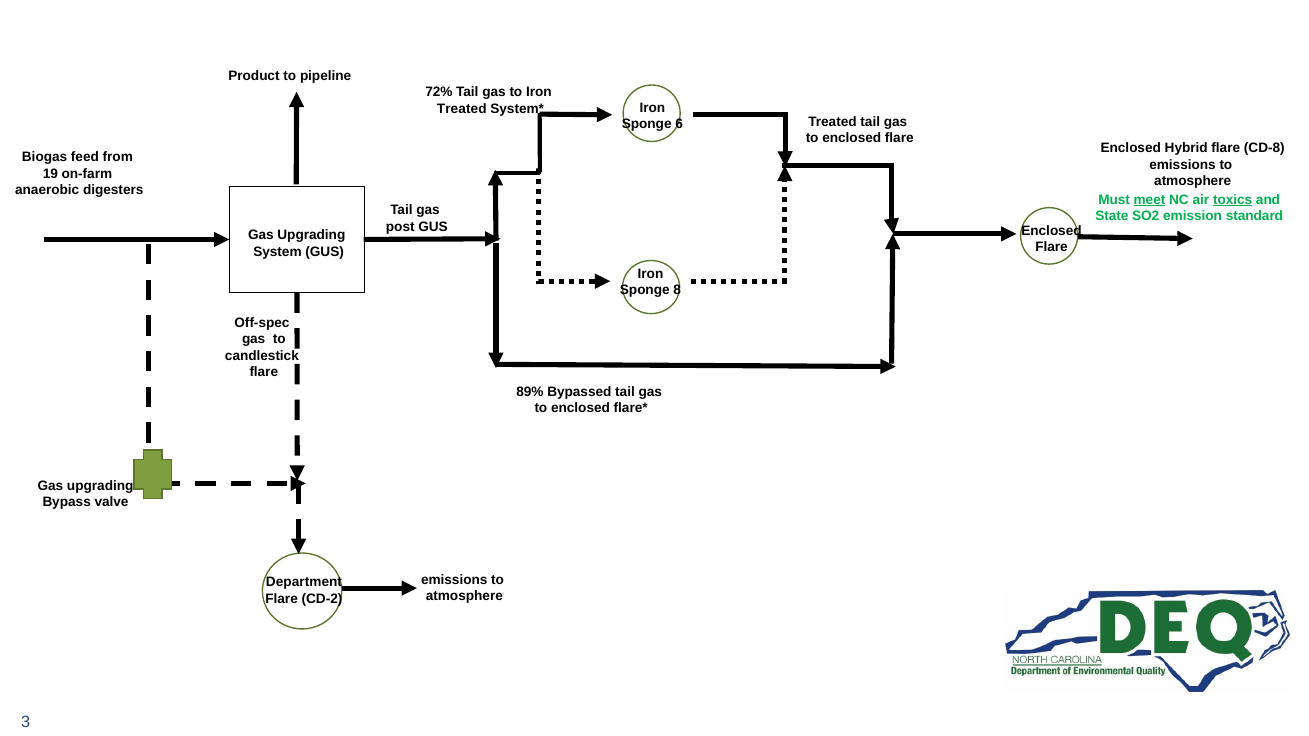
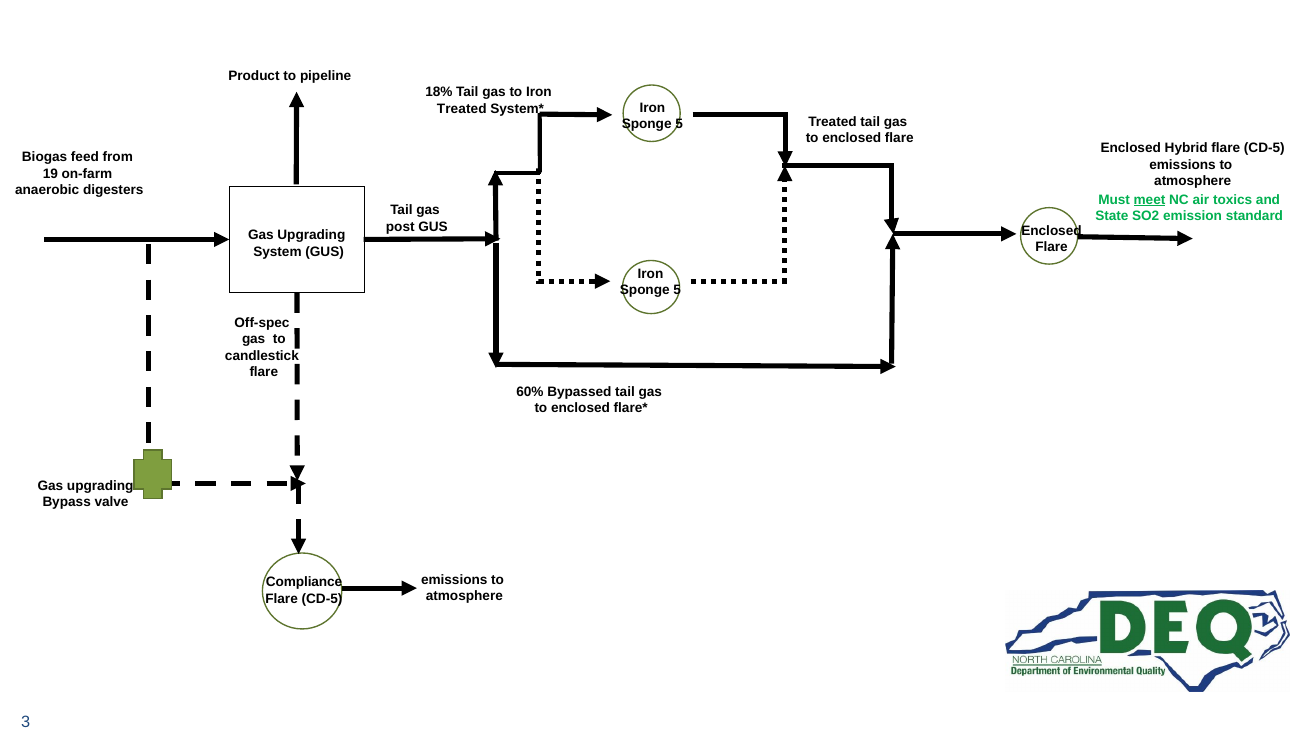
72%: 72% -> 18%
6 at (679, 124): 6 -> 5
Hybrid flare CD-8: CD-8 -> CD-5
toxics underline: present -> none
8 at (677, 290): 8 -> 5
89%: 89% -> 60%
Department: Department -> Compliance
CD-2 at (322, 599): CD-2 -> CD-5
